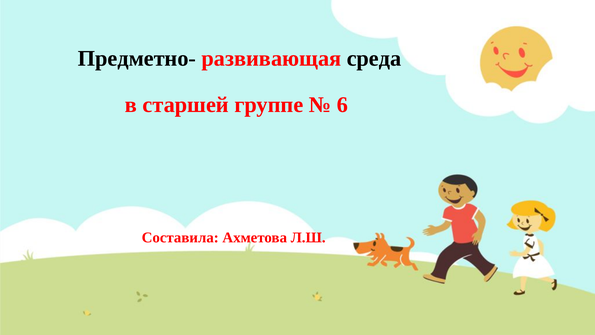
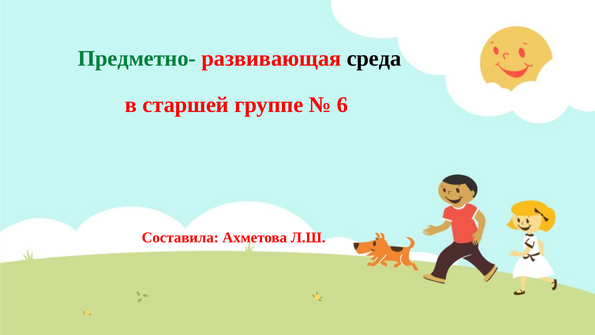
Предметно- colour: black -> green
